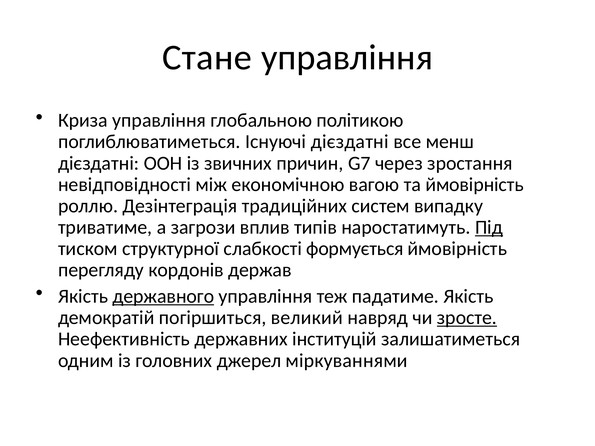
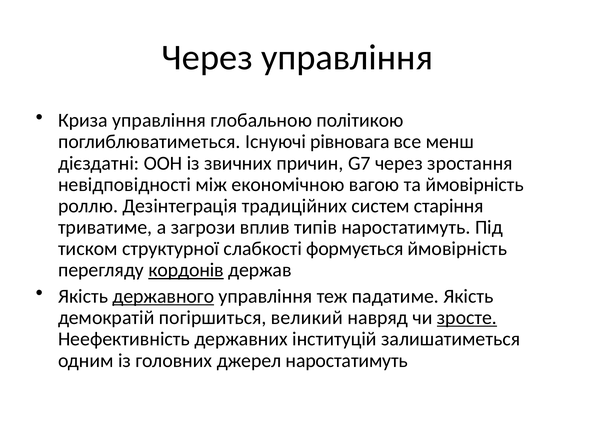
Стане at (207, 58): Стане -> Через
Існуючі дієздатні: дієздатні -> рівновага
випадку: випадку -> старіння
Під underline: present -> none
кордонів underline: none -> present
джерел міркуваннями: міркуваннями -> наростатимуть
